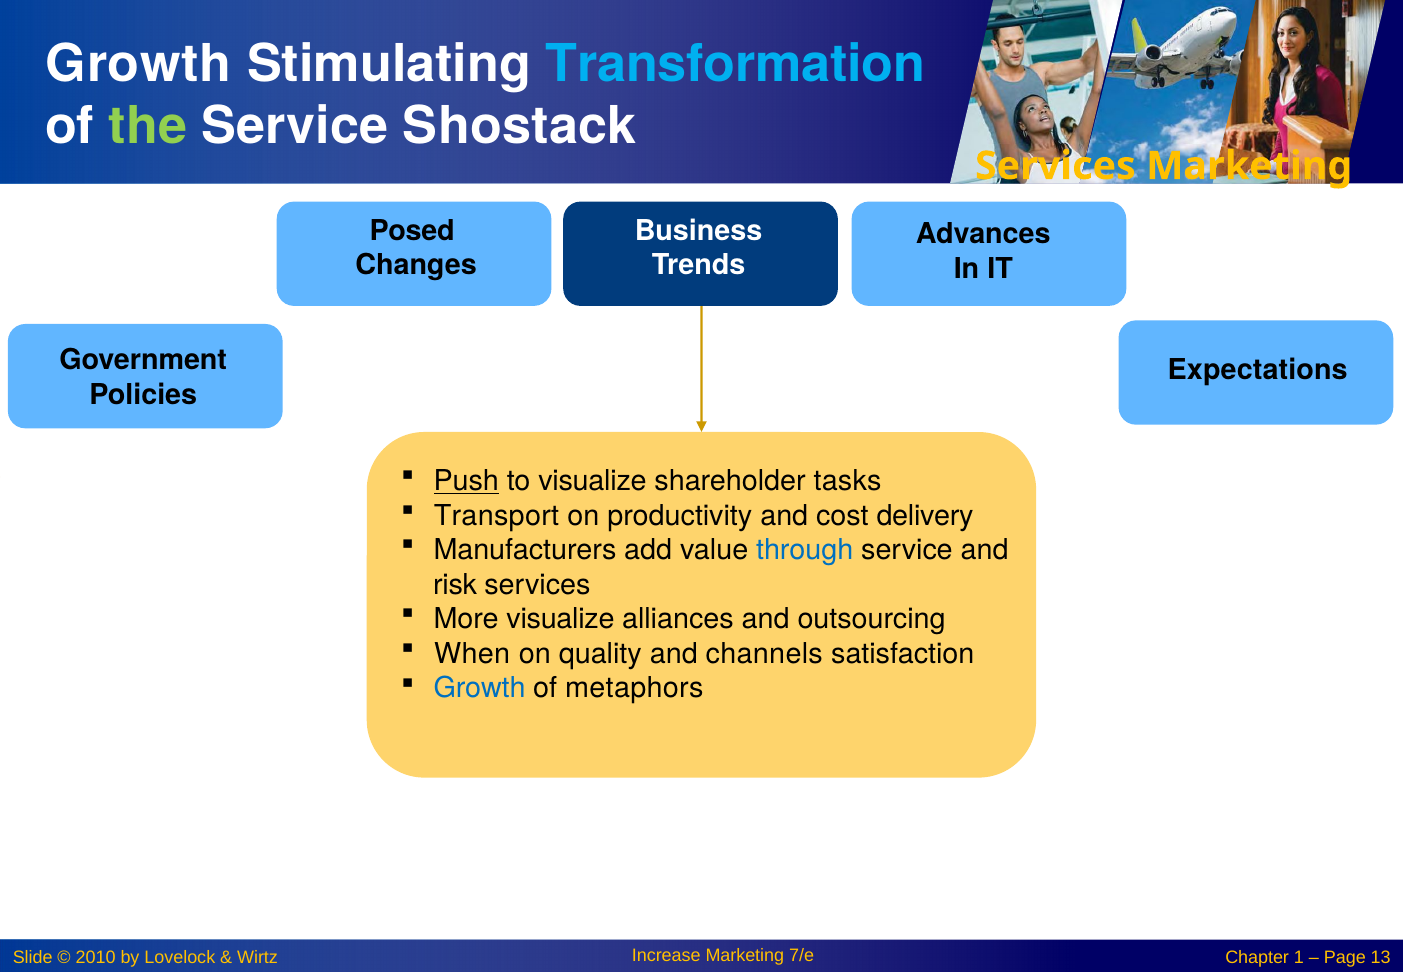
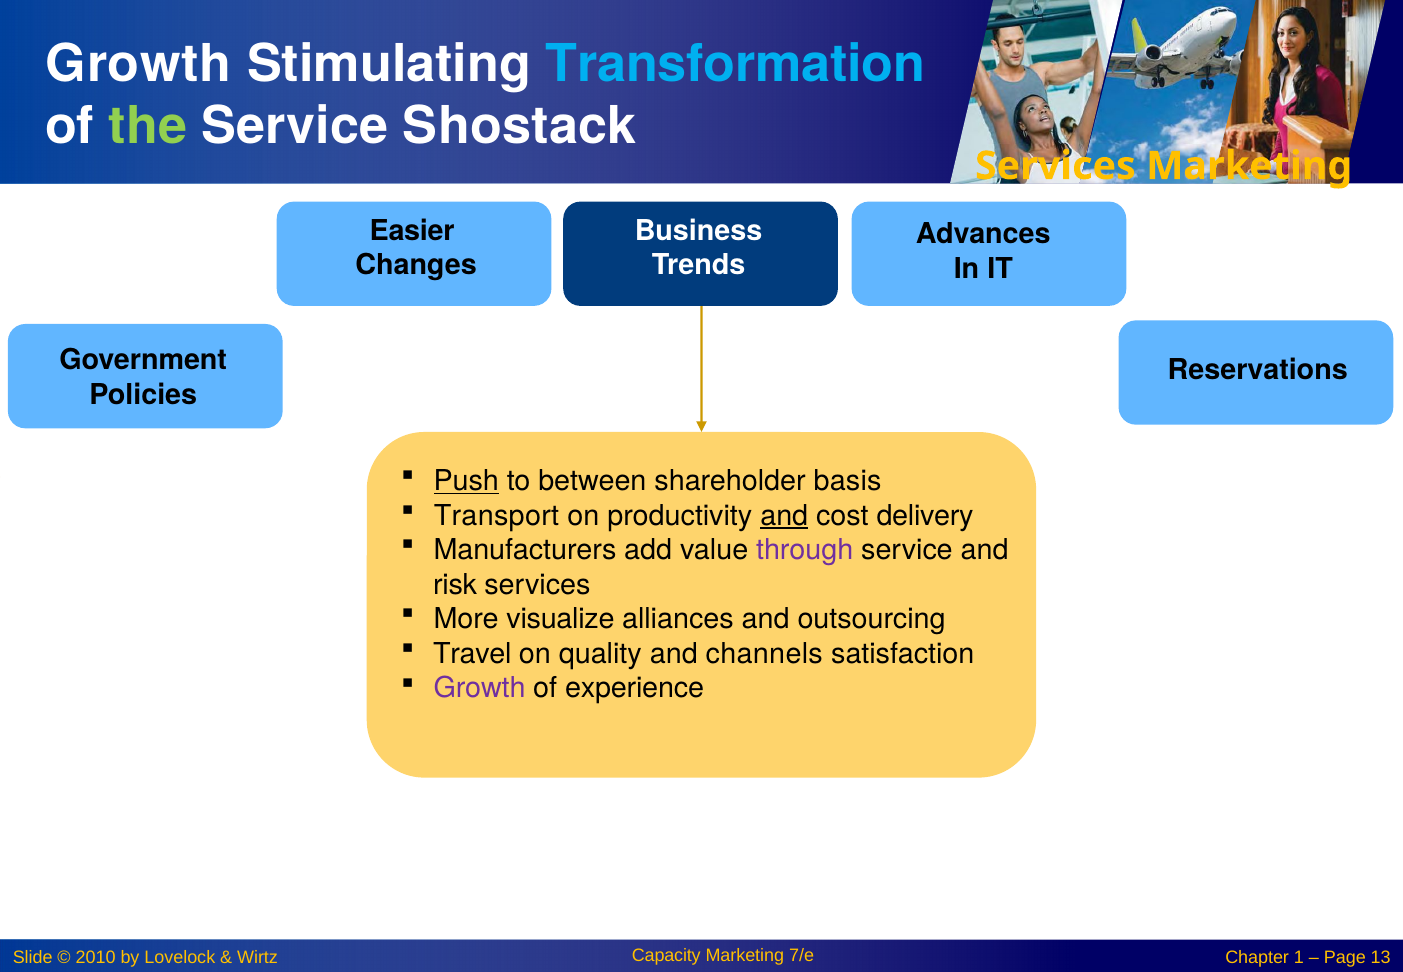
Posed: Posed -> Easier
Expectations: Expectations -> Reservations
to visualize: visualize -> between
tasks: tasks -> basis
and at (784, 515) underline: none -> present
through colour: blue -> purple
When: When -> Travel
Growth at (480, 688) colour: blue -> purple
metaphors: metaphors -> experience
Increase: Increase -> Capacity
